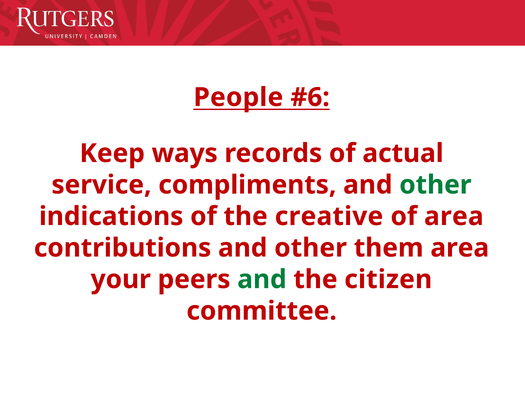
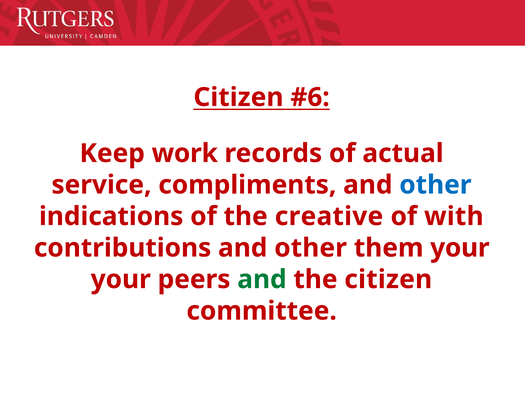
People at (238, 97): People -> Citizen
ways: ways -> work
other at (435, 185) colour: green -> blue
of area: area -> with
them area: area -> your
